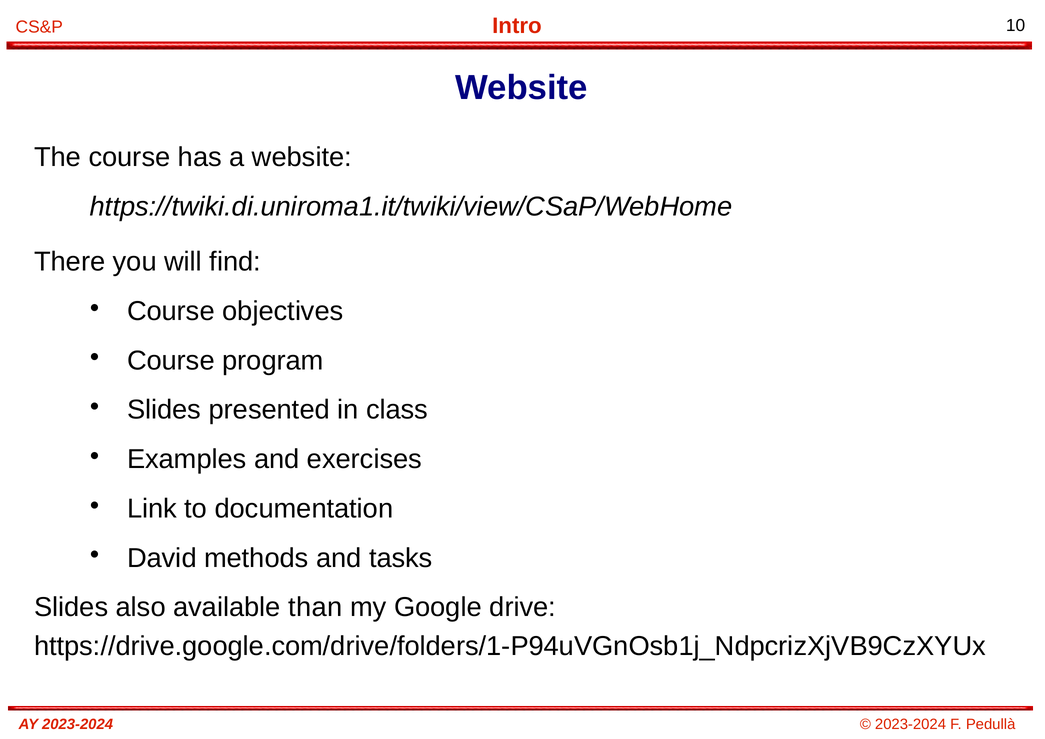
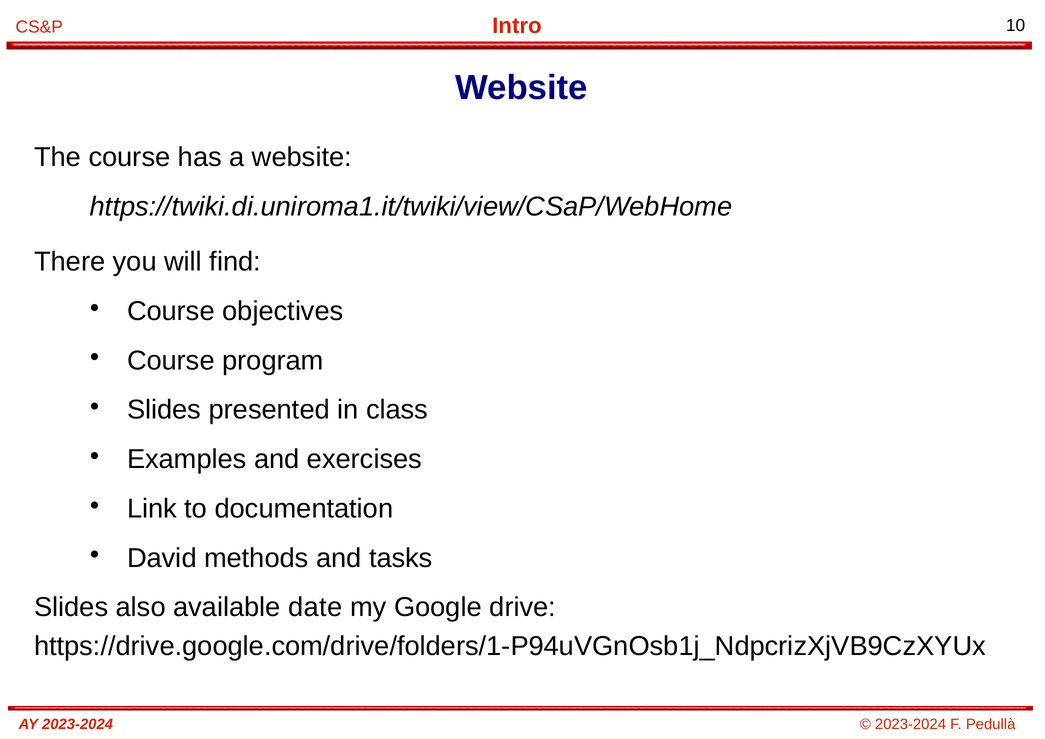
than: than -> date
